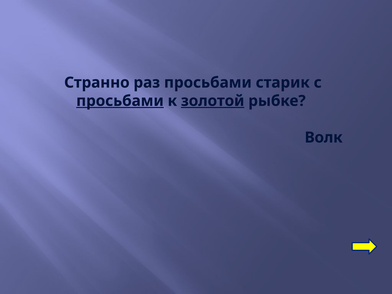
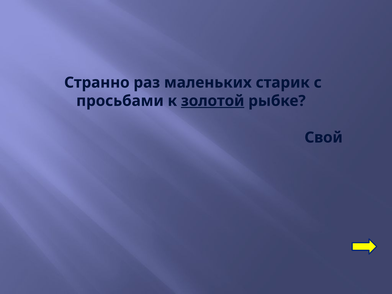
раз просьбами: просьбами -> маленьких
просьбами at (120, 101) underline: present -> none
Волк: Волк -> Свой
